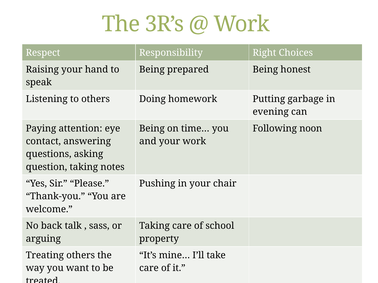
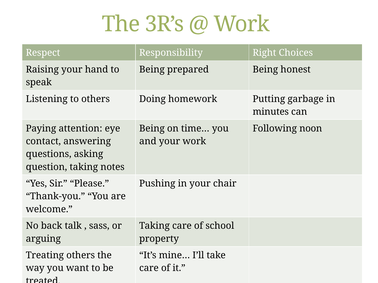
evening: evening -> minutes
